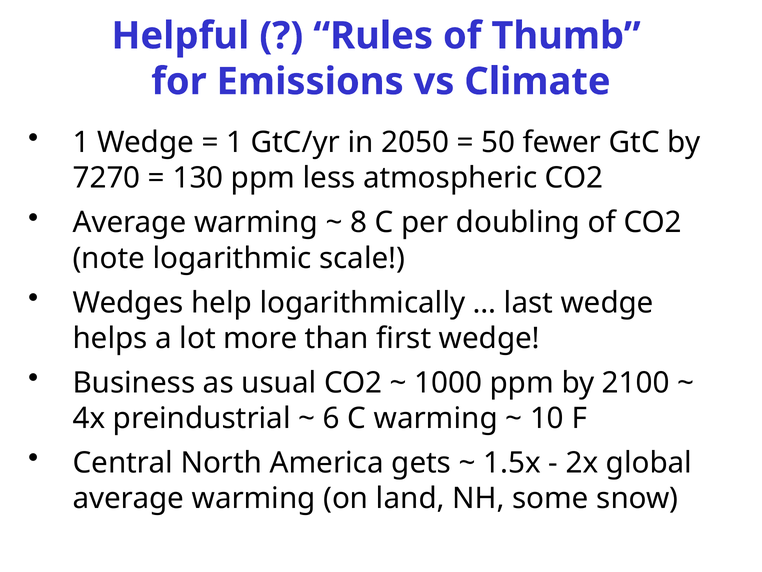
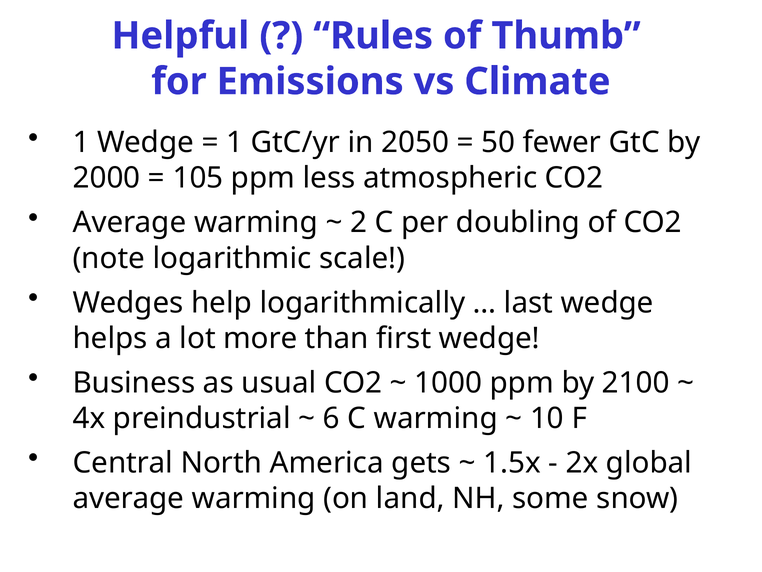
7270: 7270 -> 2000
130: 130 -> 105
8: 8 -> 2
